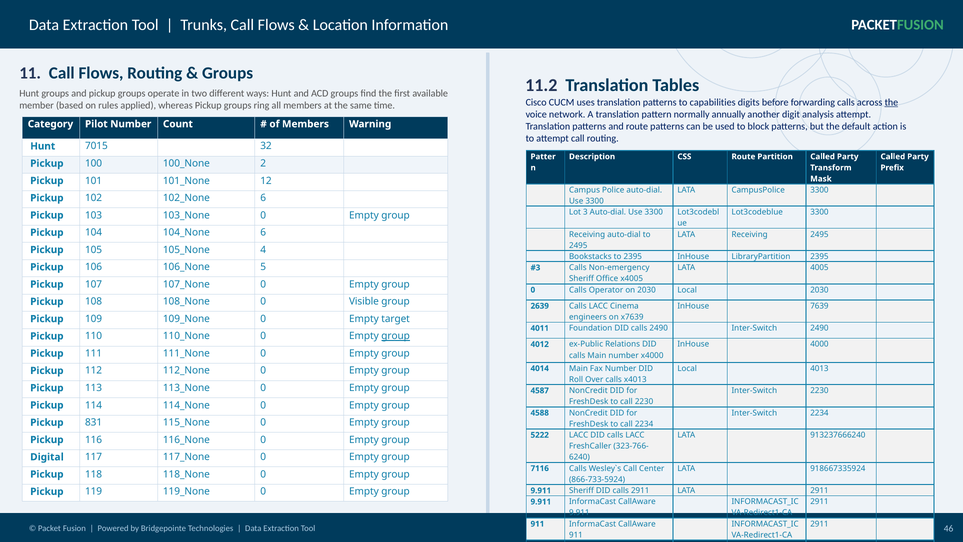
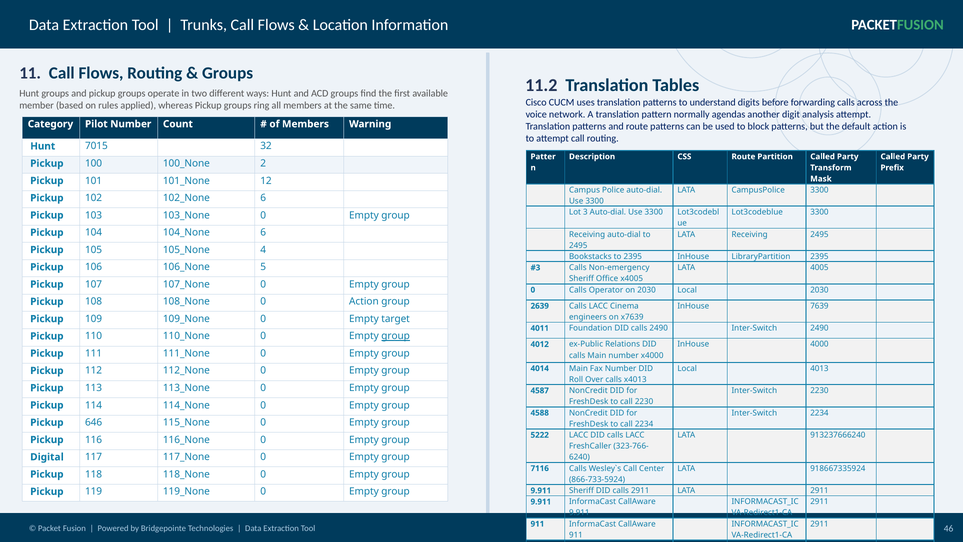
capabilities: capabilities -> understand
the at (891, 102) underline: present -> none
annually: annually -> agendas
0 Visible: Visible -> Action
831: 831 -> 646
